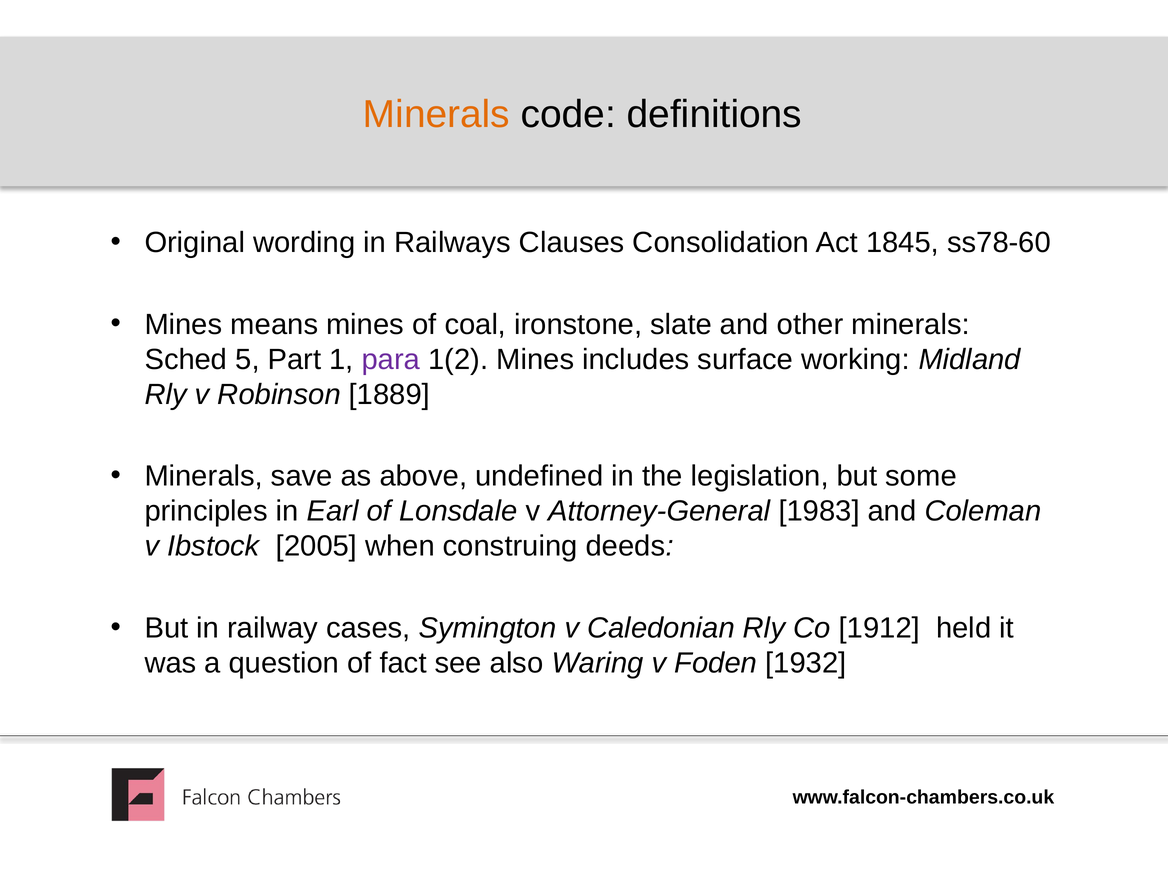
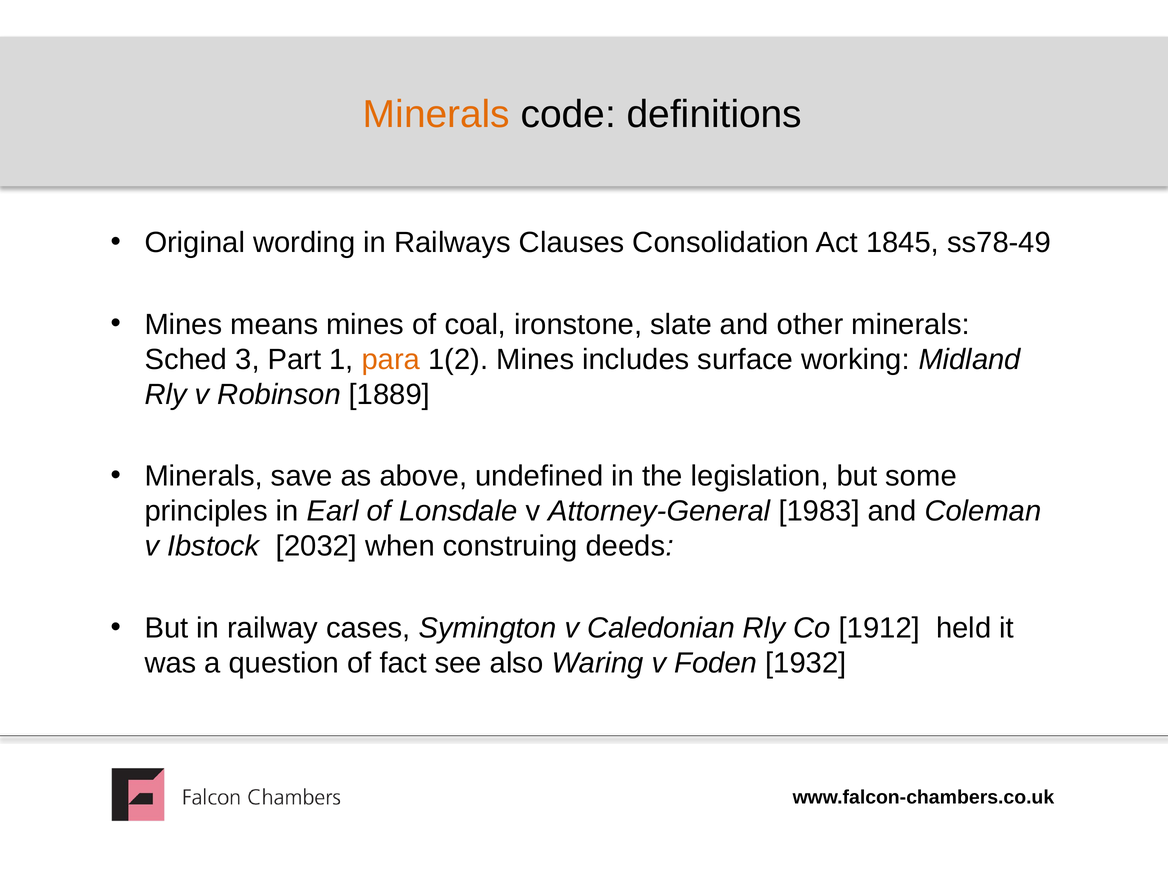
ss78-60: ss78-60 -> ss78-49
5: 5 -> 3
para colour: purple -> orange
2005: 2005 -> 2032
